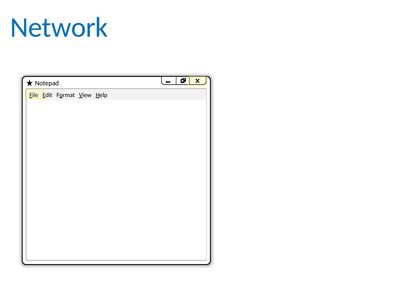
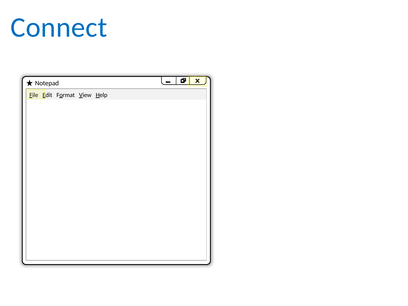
Network: Network -> Connect
